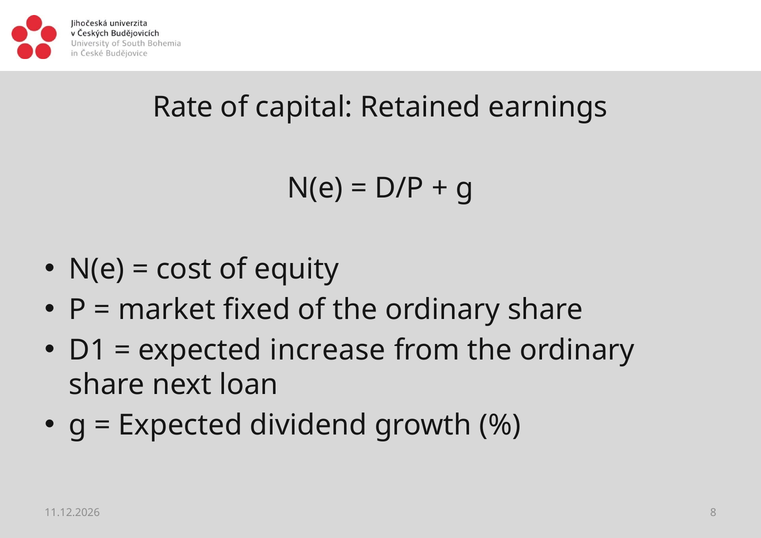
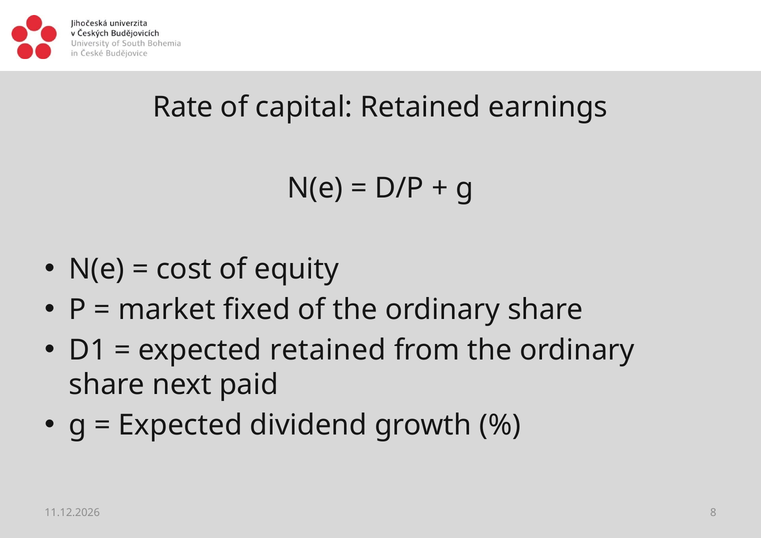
expected increase: increase -> retained
loan: loan -> paid
